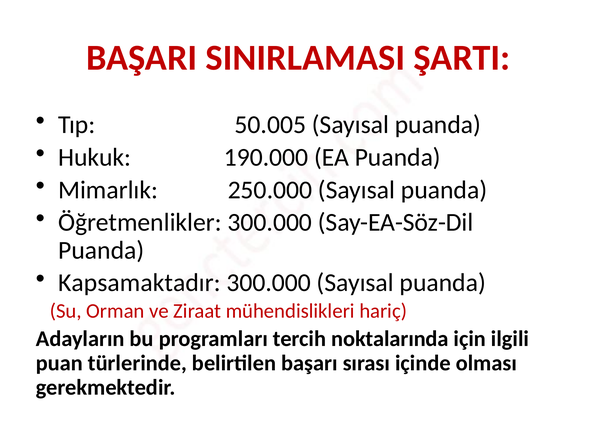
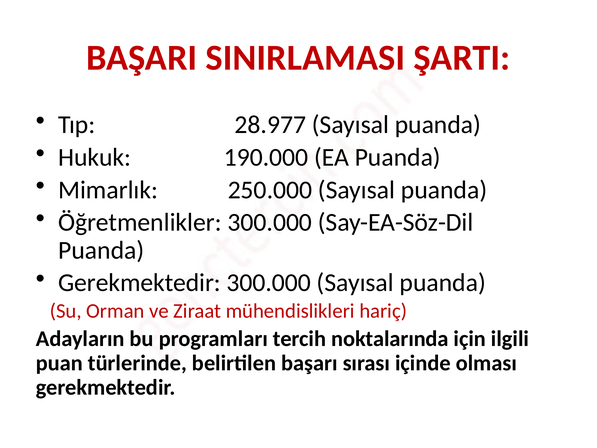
50.005: 50.005 -> 28.977
Kapsamaktadır at (139, 283): Kapsamaktadır -> Gerekmektedir
